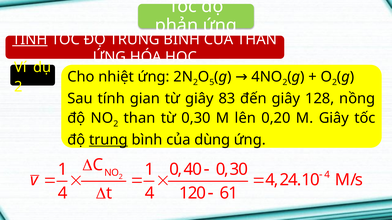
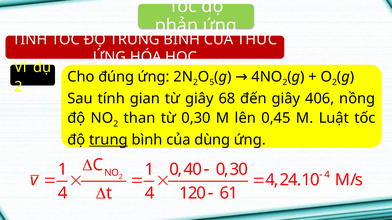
TÍNH at (30, 40) underline: present -> none
CỦA THAN: THAN -> THỨC
nhiệt: nhiệt -> đúng
83: 83 -> 68
128: 128 -> 406
0,20: 0,20 -> 0,45
M Giây: Giây -> Luật
